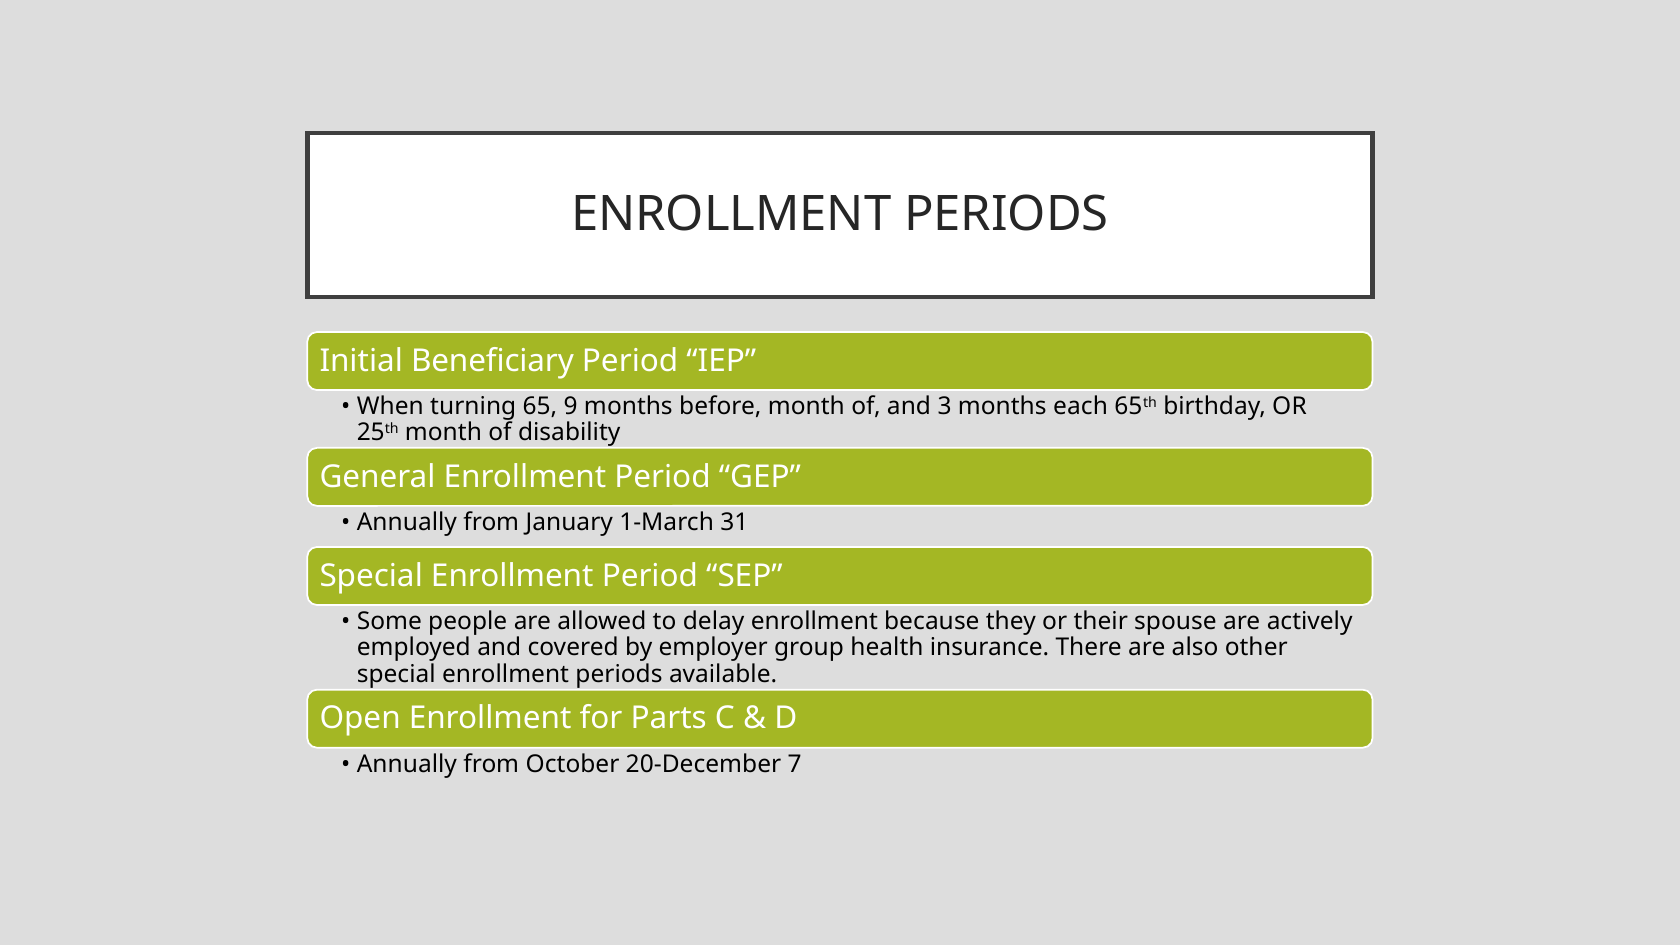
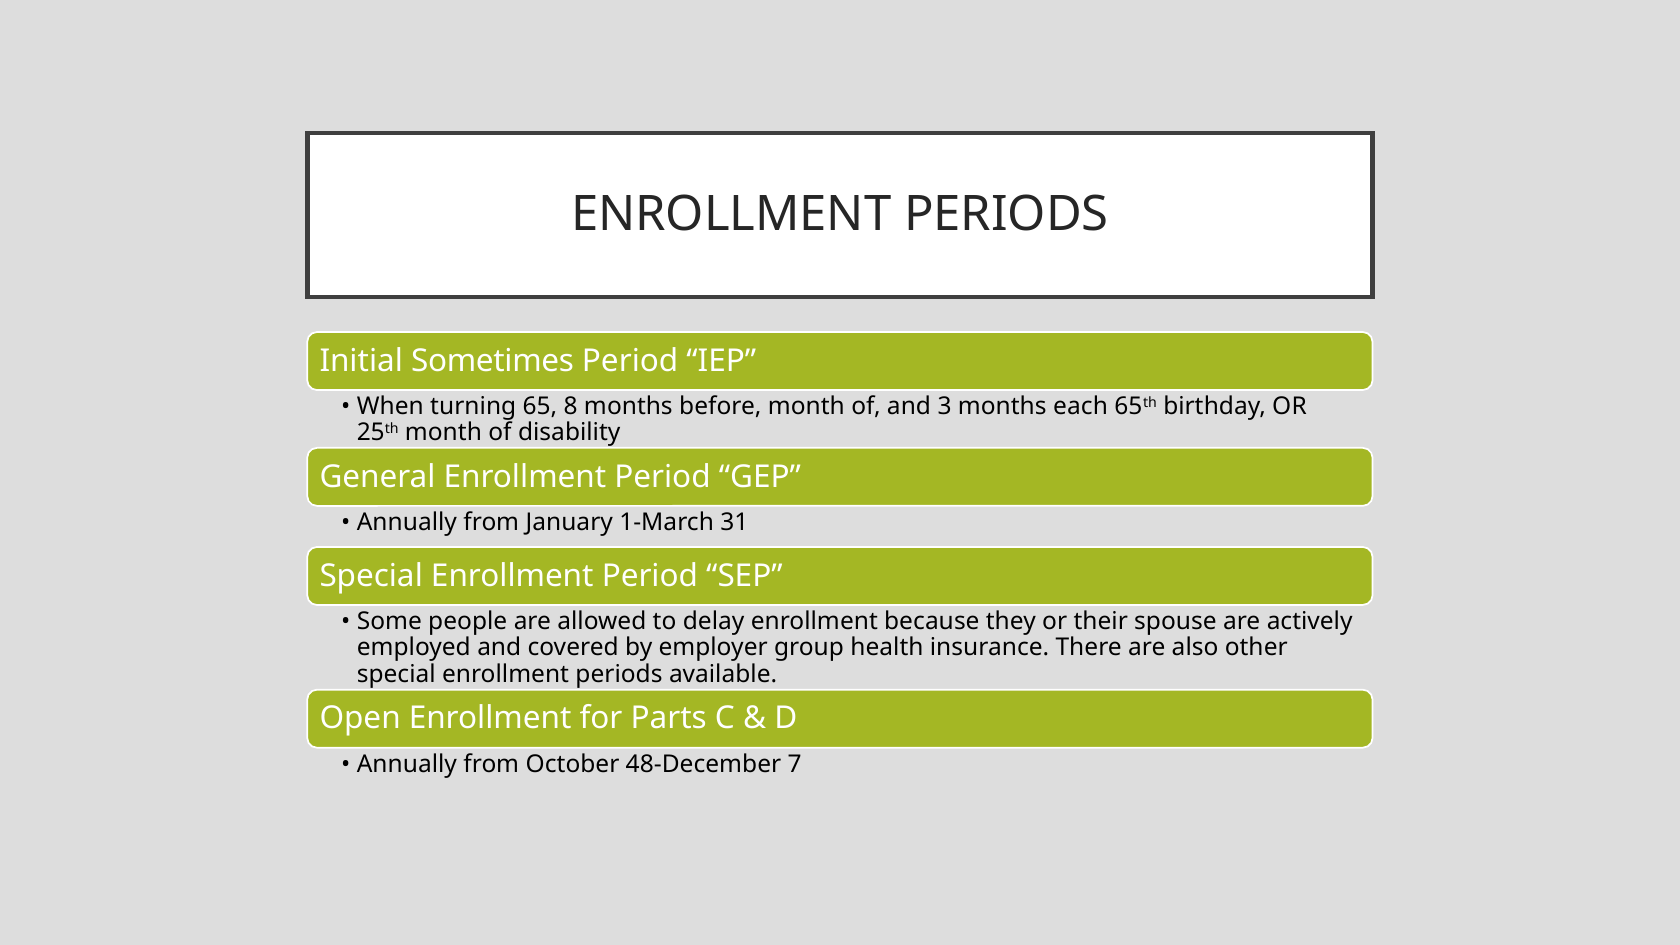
Beneficiary: Beneficiary -> Sometimes
9: 9 -> 8
20-December: 20-December -> 48-December
